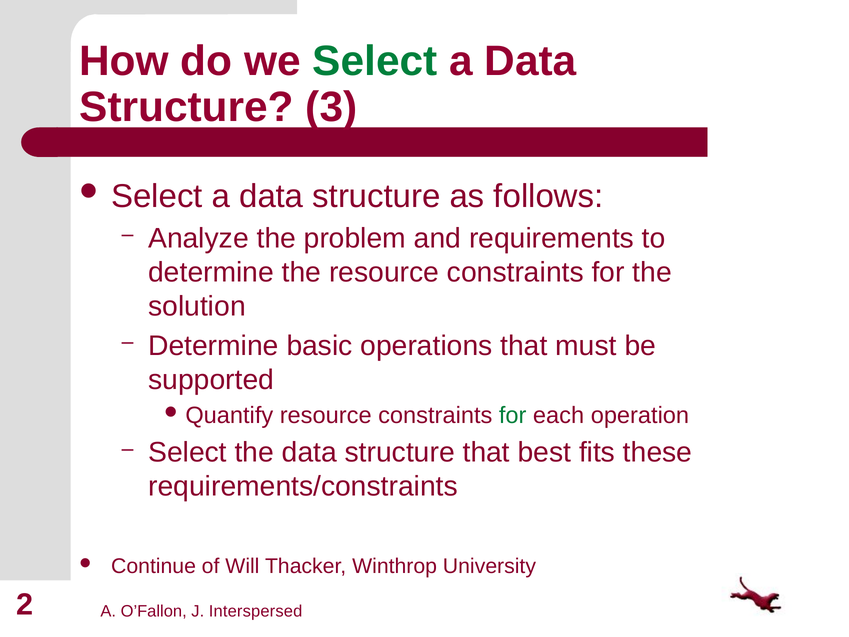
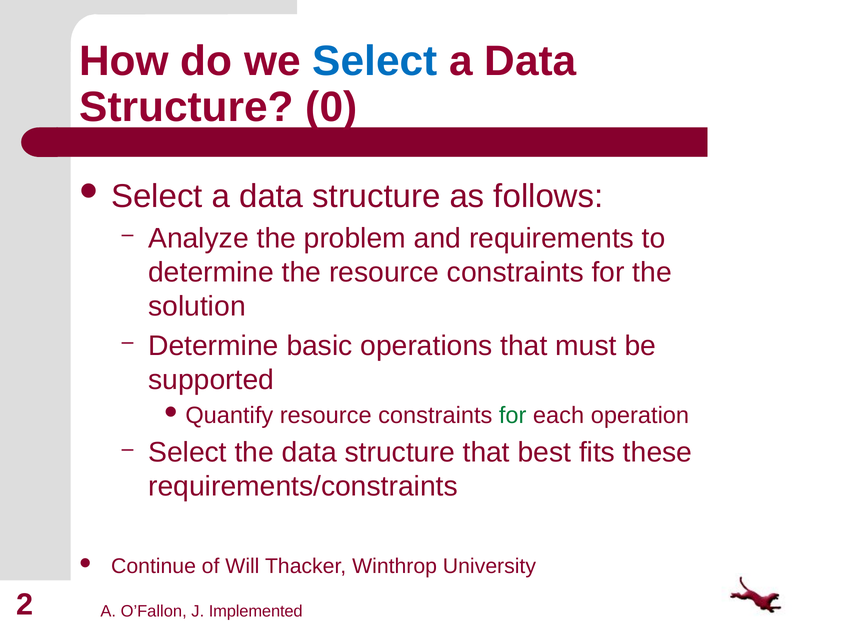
Select at (375, 61) colour: green -> blue
3: 3 -> 0
Interspersed: Interspersed -> Implemented
